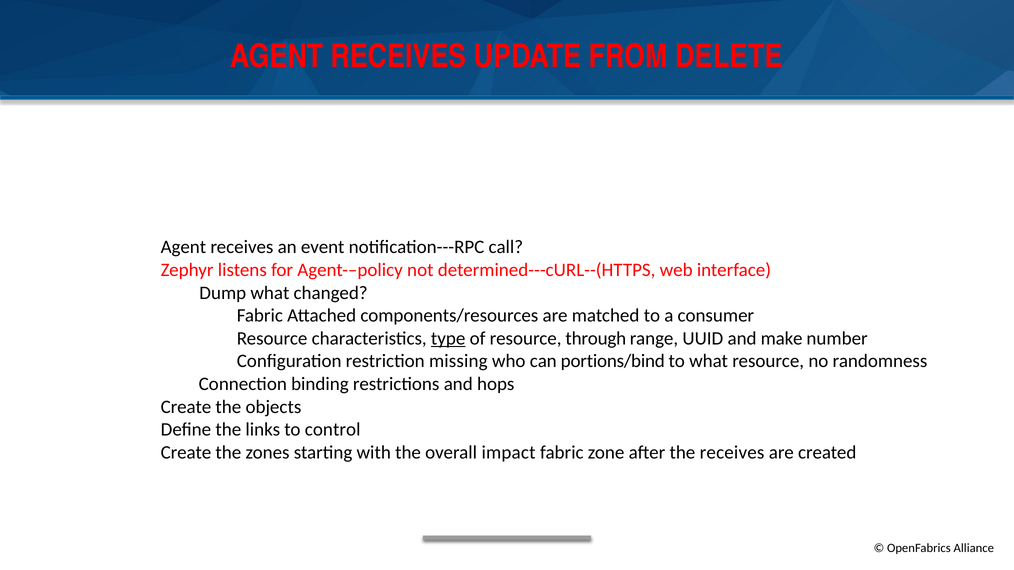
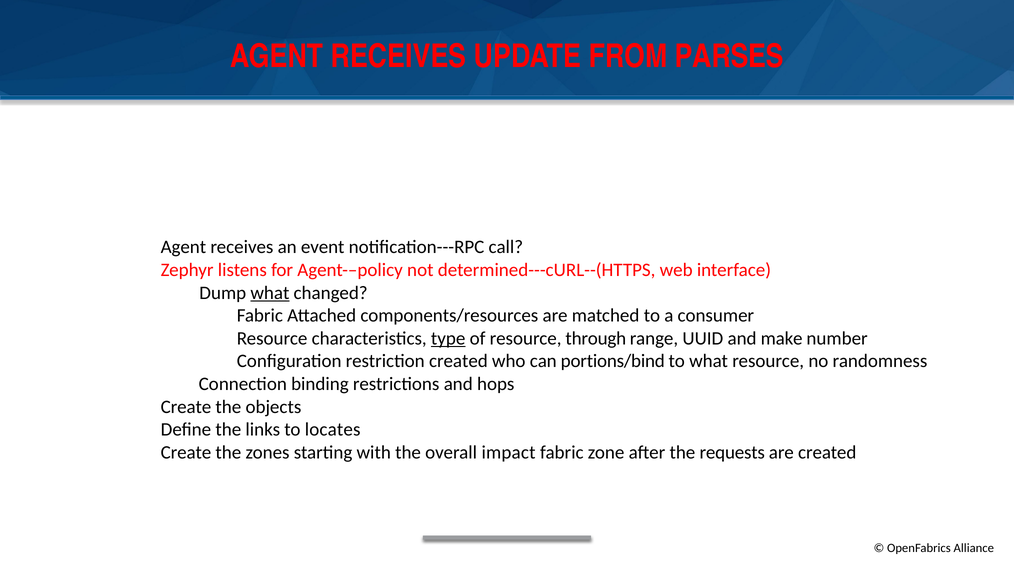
DELETE: DELETE -> PARSES
what at (270, 293) underline: none -> present
restriction missing: missing -> created
control: control -> locates
the receives: receives -> requests
